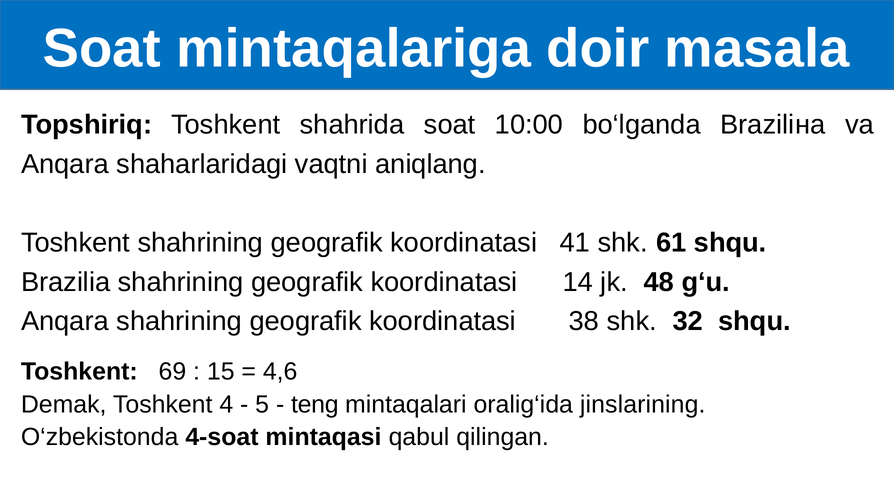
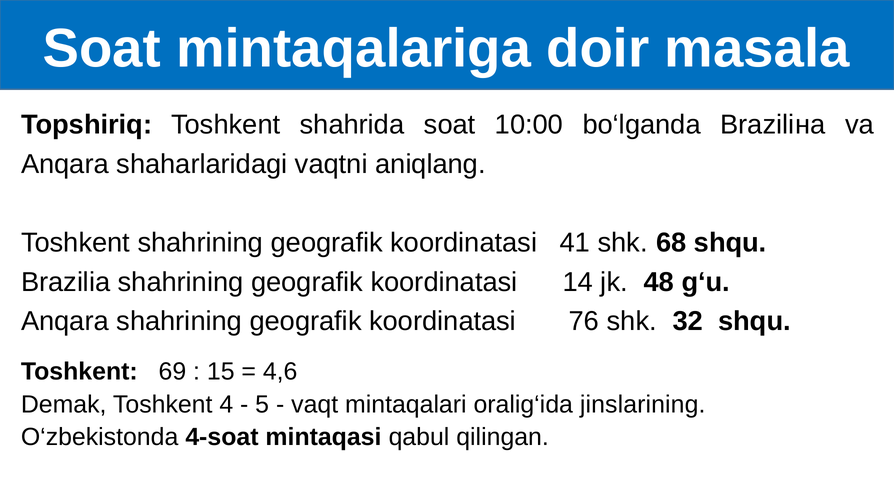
61: 61 -> 68
38: 38 -> 76
teng: teng -> vaqt
